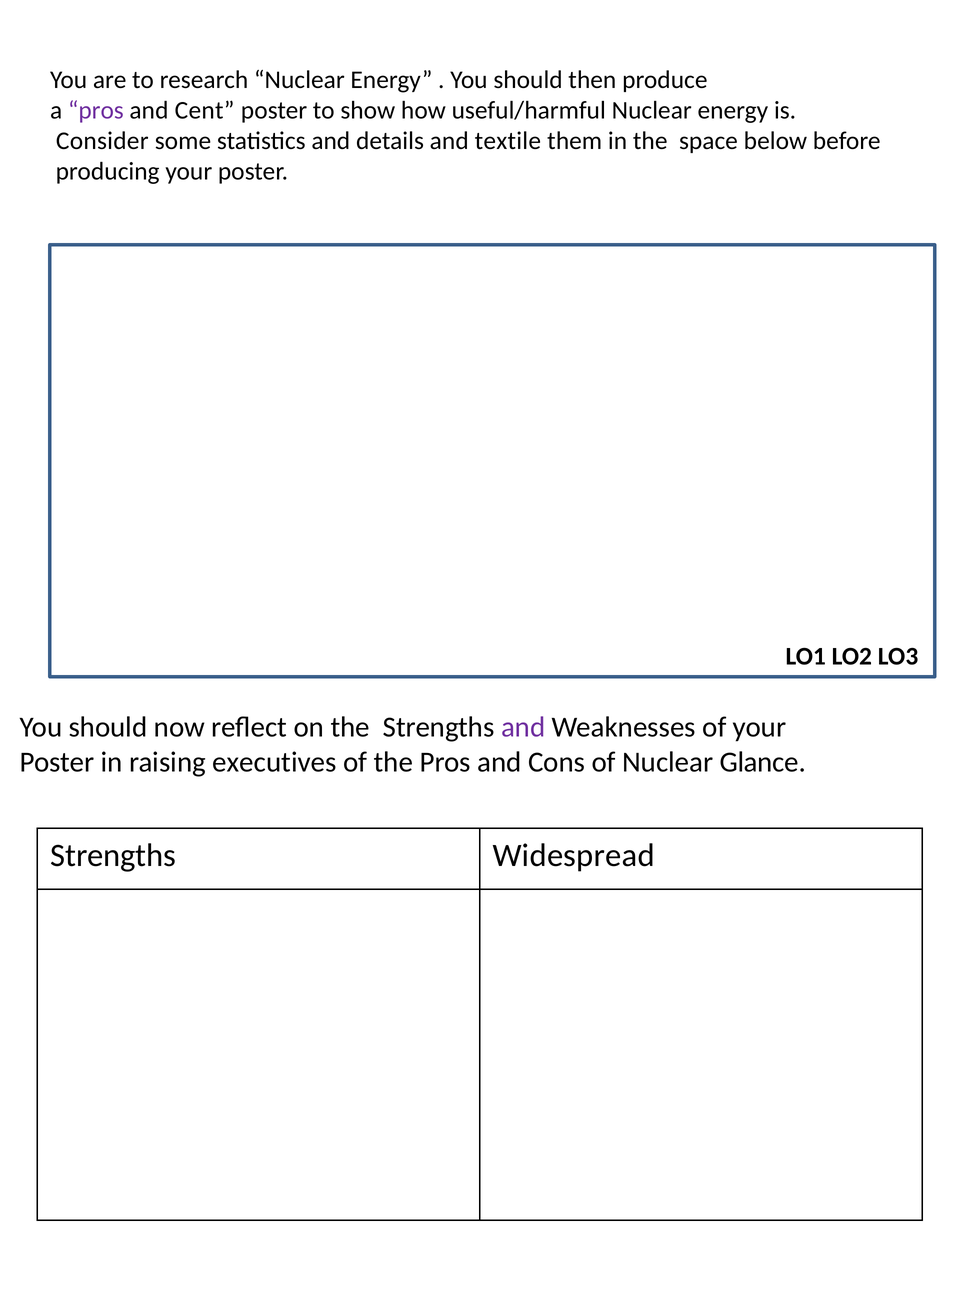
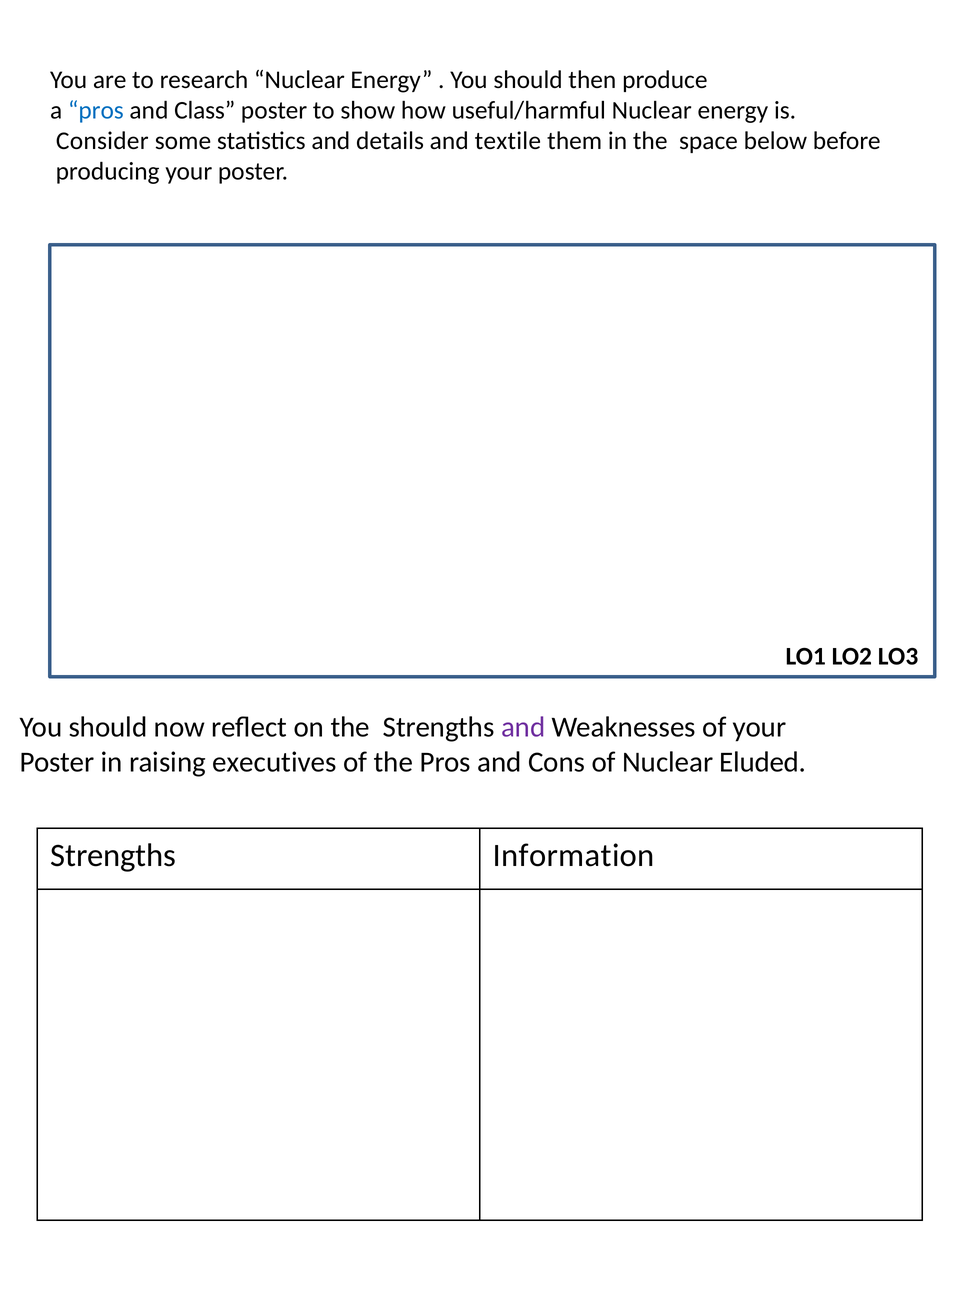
pros at (96, 110) colour: purple -> blue
Cent: Cent -> Class
Glance: Glance -> Eluded
Widespread: Widespread -> Information
